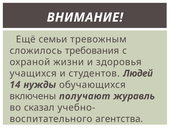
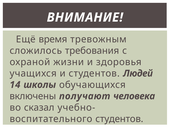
семьи: семьи -> время
нужды: нужды -> школы
журавль: журавль -> человека
агентства at (119, 118): агентства -> студентов
